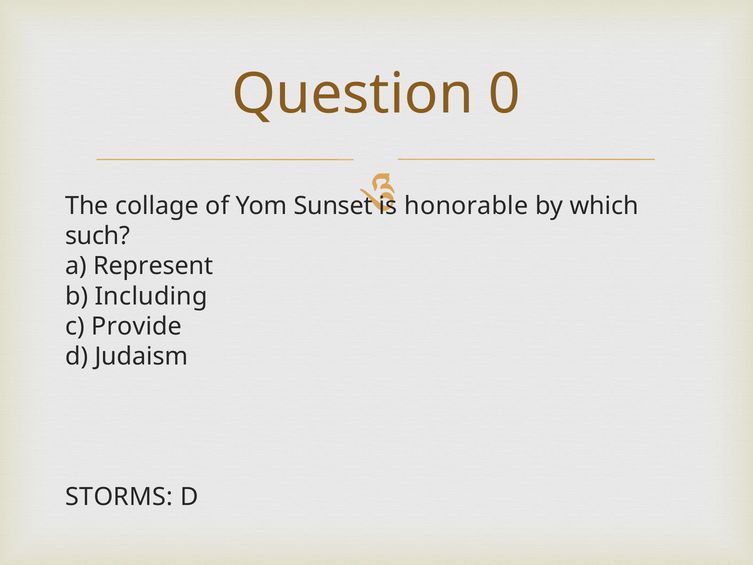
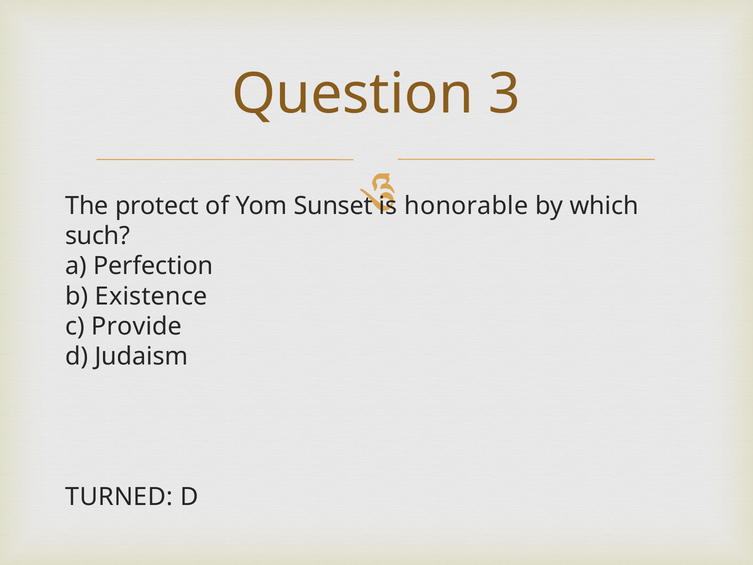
0: 0 -> 3
collage: collage -> protect
Represent: Represent -> Perfection
Including: Including -> Existence
STORMS: STORMS -> TURNED
